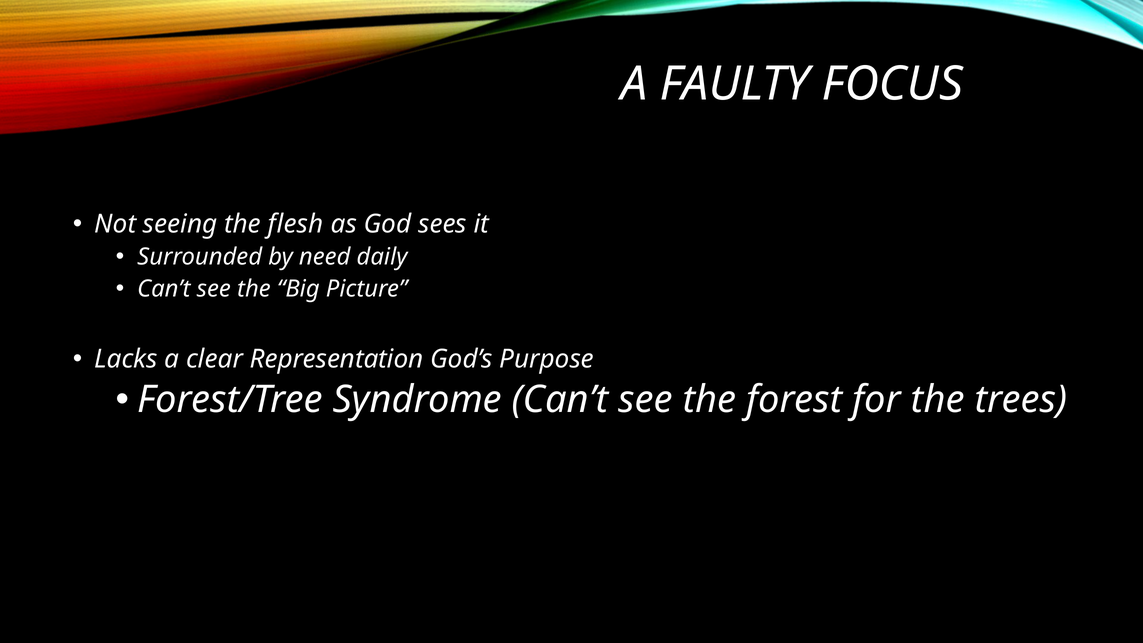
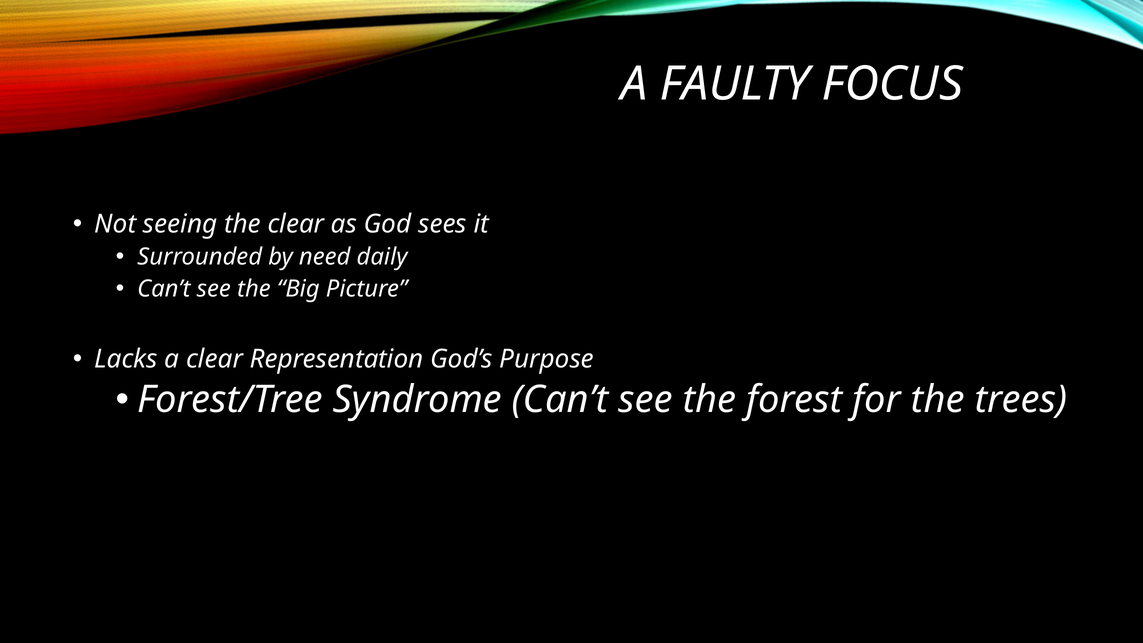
the flesh: flesh -> clear
